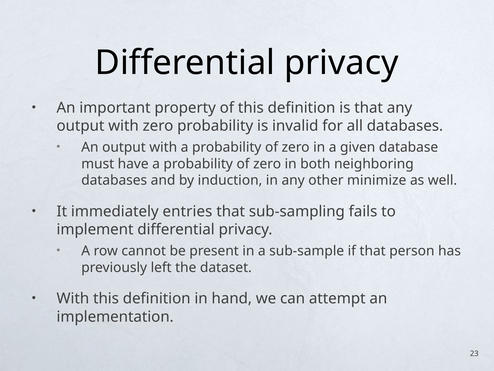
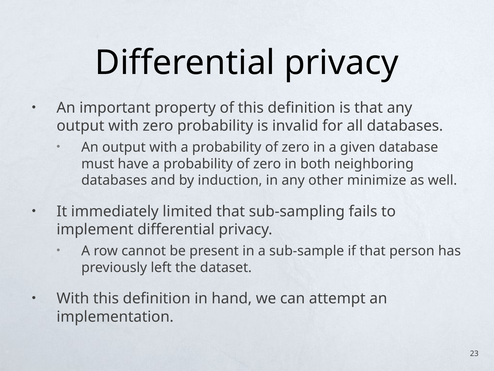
entries: entries -> limited
